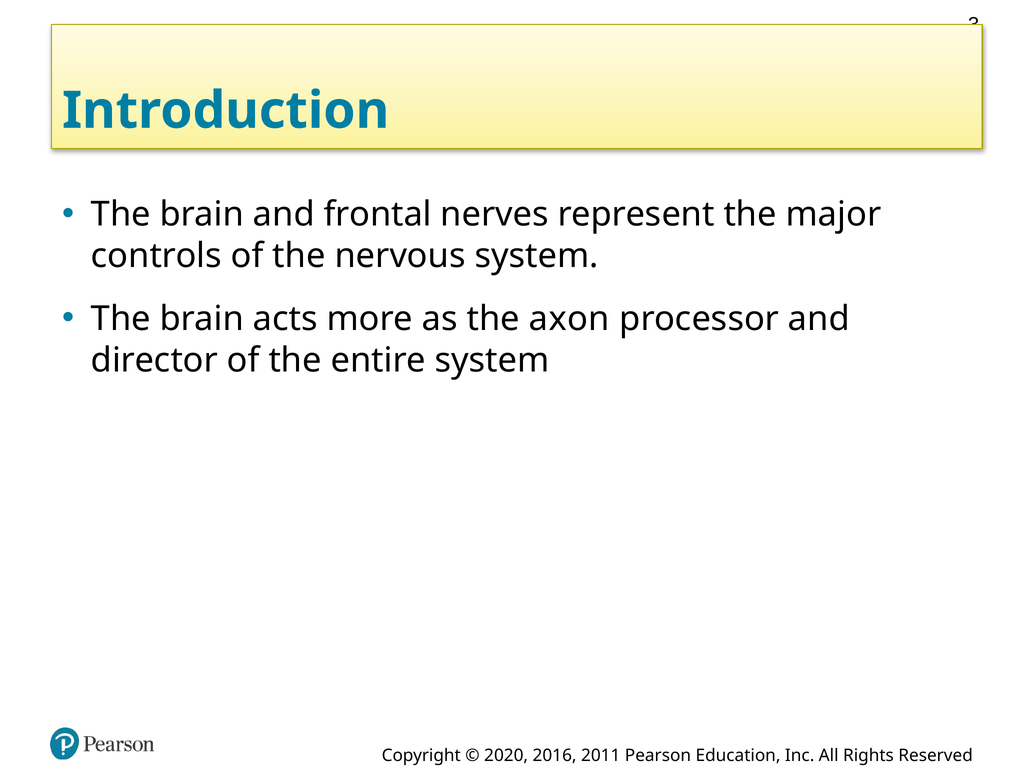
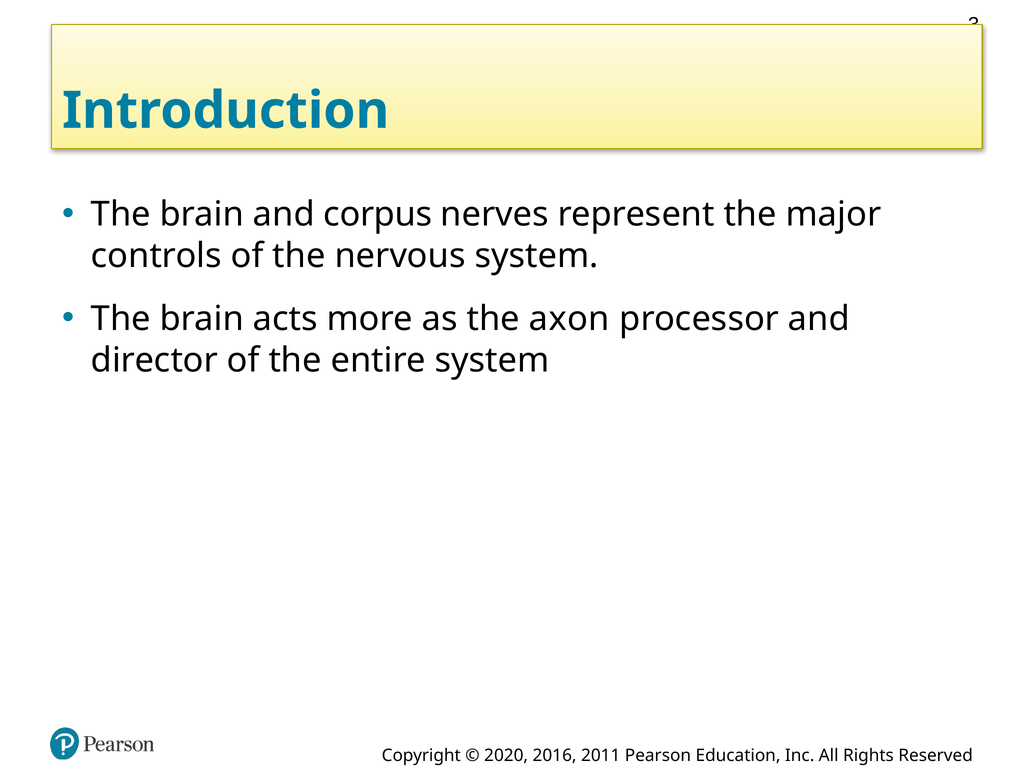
frontal: frontal -> corpus
